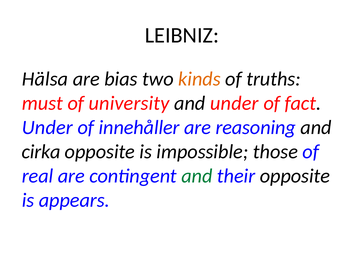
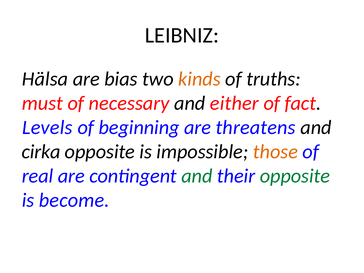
university: university -> necessary
and under: under -> either
Under at (47, 128): Under -> Levels
innehåller: innehåller -> beginning
reasoning: reasoning -> threatens
those colour: black -> orange
opposite at (295, 176) colour: black -> green
appears: appears -> become
